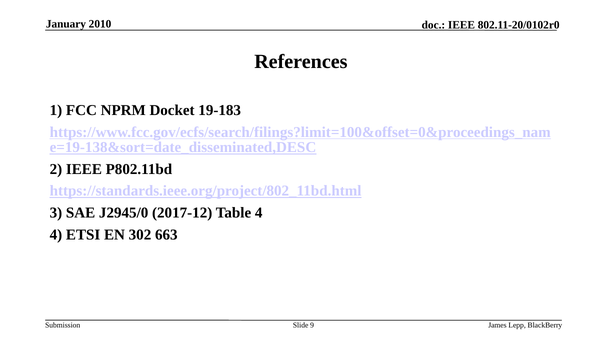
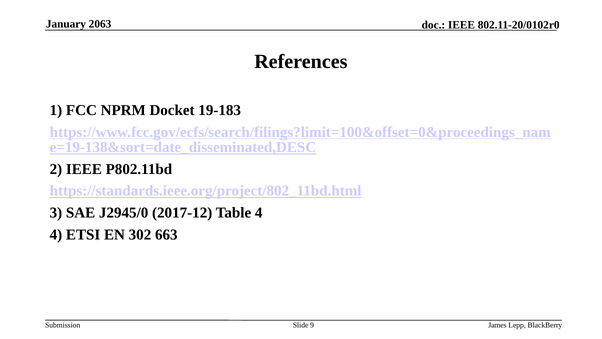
2010: 2010 -> 2063
